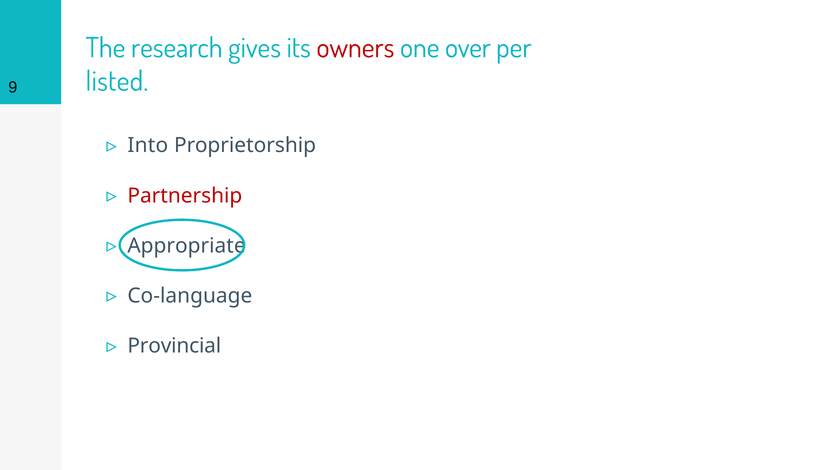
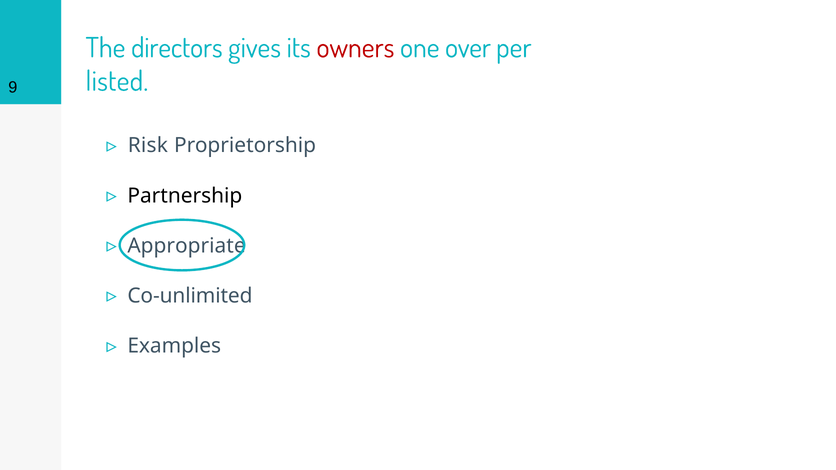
research: research -> directors
Into: Into -> Risk
Partnership colour: red -> black
Co-language: Co-language -> Co-unlimited
Provincial: Provincial -> Examples
